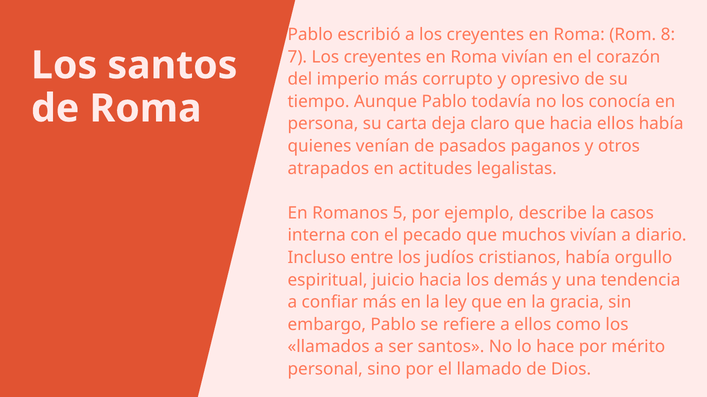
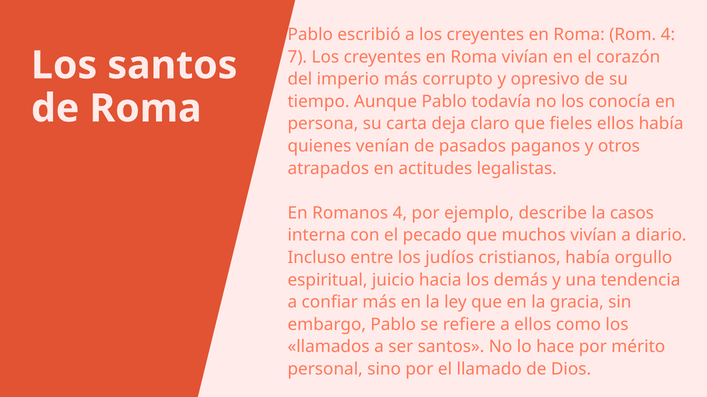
Rom 8: 8 -> 4
que hacia: hacia -> fieles
Romanos 5: 5 -> 4
